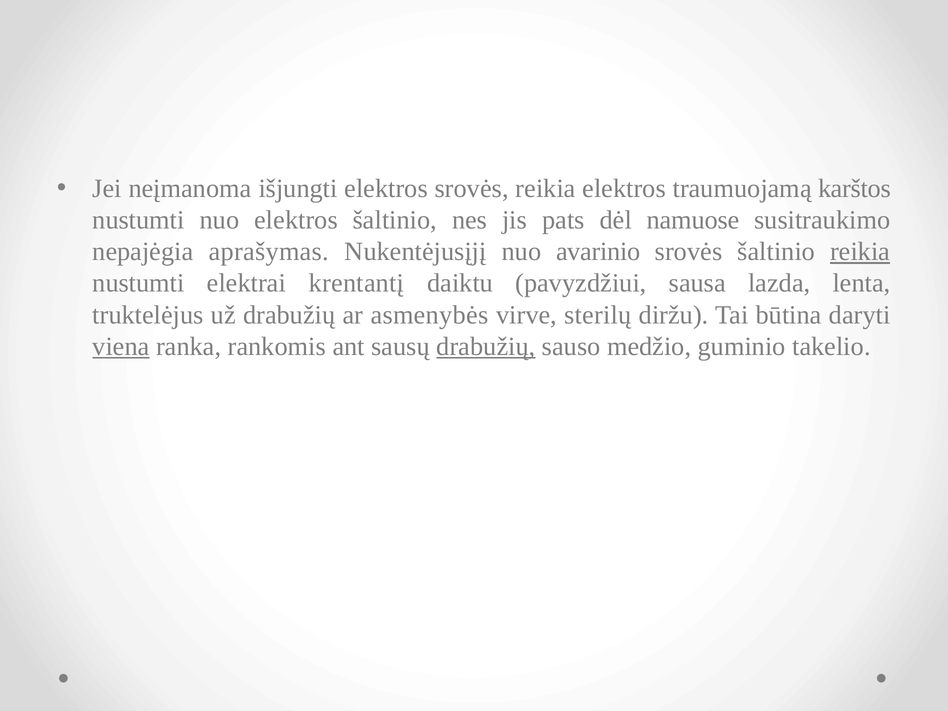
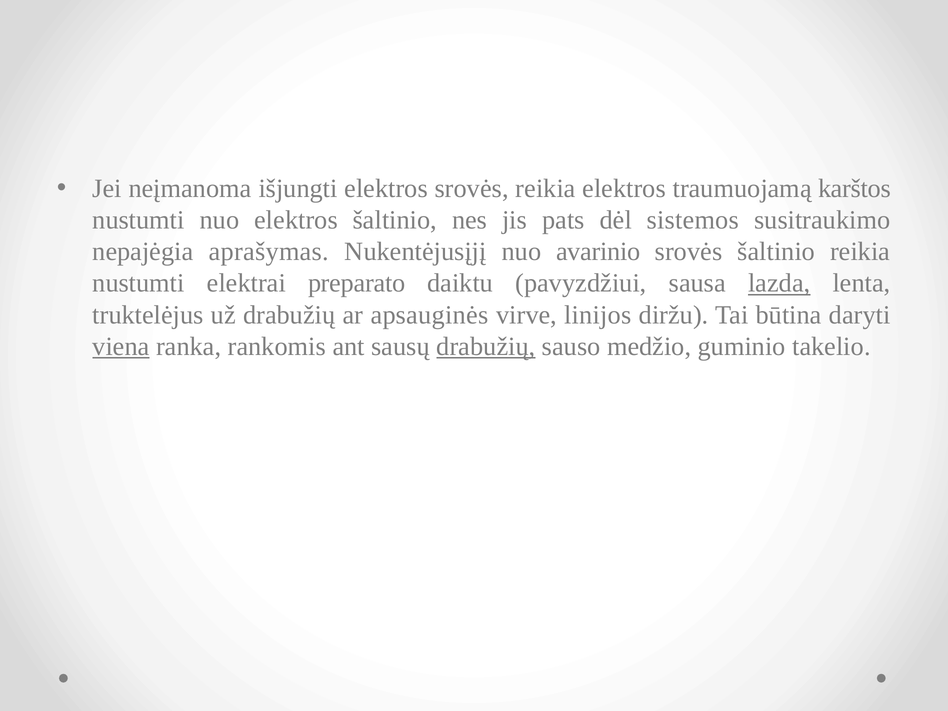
namuose: namuose -> sistemos
reikia at (860, 252) underline: present -> none
krentantį: krentantį -> preparato
lazda underline: none -> present
asmenybės: asmenybės -> apsauginės
sterilų: sterilų -> linijos
